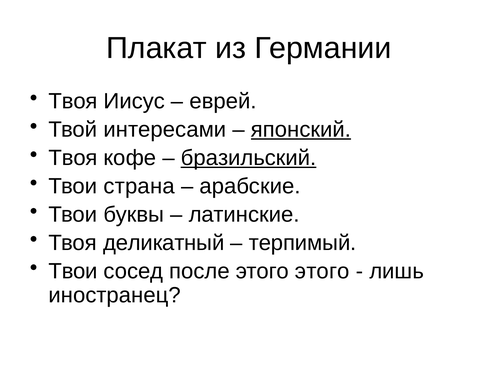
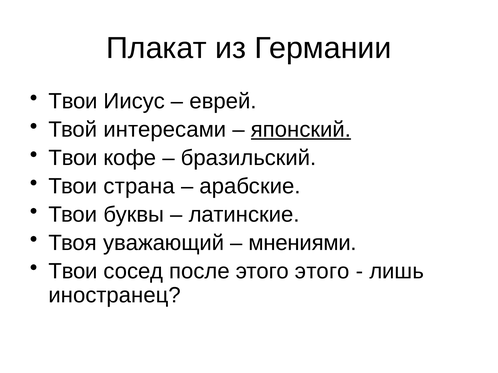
Твоя at (73, 101): Твоя -> Твои
Твоя at (73, 158): Твоя -> Твои
бразильский underline: present -> none
деликатный: деликатный -> уважающий
терпимый: терпимый -> мнениями
